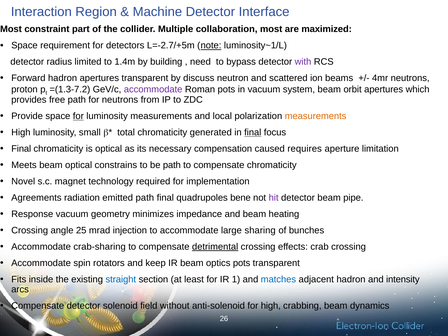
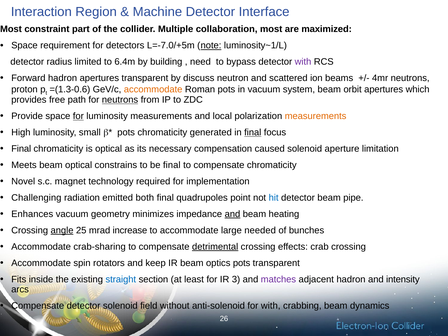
L=-2.7/+5m: L=-2.7/+5m -> L=-7.0/+5m
1.4m: 1.4m -> 6.4m
=(1.3-7.2: =(1.3-7.2 -> =(1.3-0.6
accommodate at (153, 89) colour: purple -> orange
neutrons at (120, 100) underline: none -> present
total at (126, 132): total -> pots
caused requires: requires -> solenoid
be path: path -> final
Agreements: Agreements -> Challenging
emitted path: path -> both
bene: bene -> point
hit colour: purple -> blue
Response: Response -> Enhances
and at (232, 214) underline: none -> present
angle underline: none -> present
injection: injection -> increase
sharing: sharing -> needed
1: 1 -> 3
matches colour: blue -> purple
for high: high -> with
